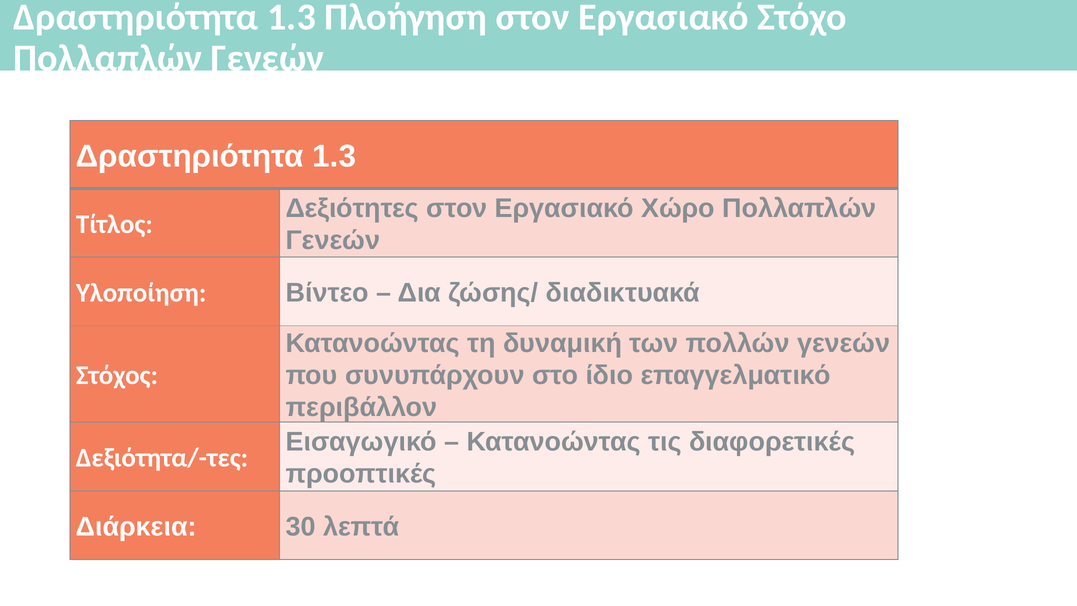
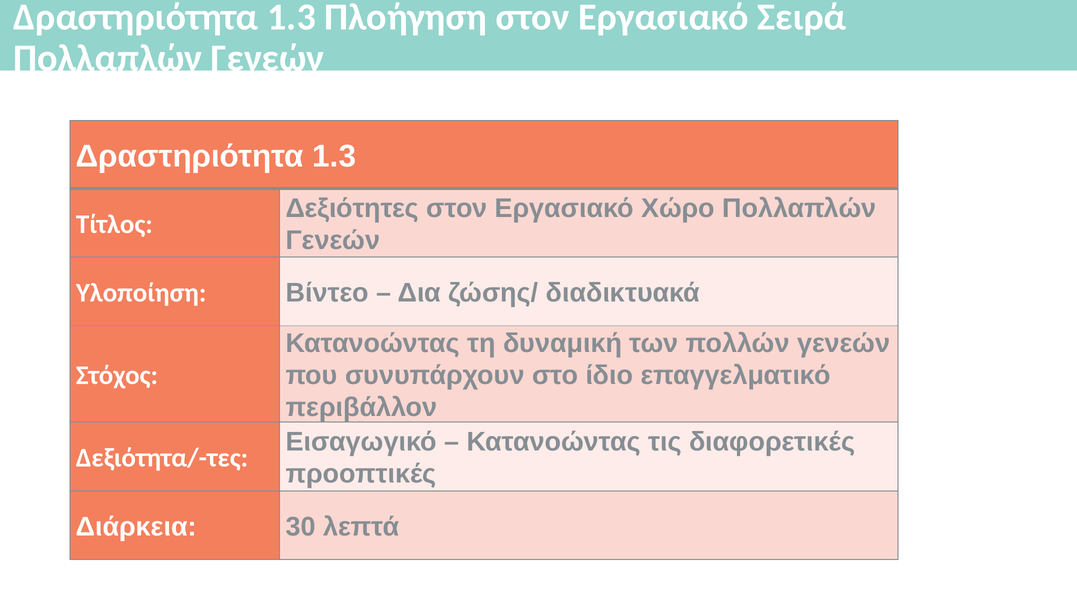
Στόχο: Στόχο -> Σειρά
